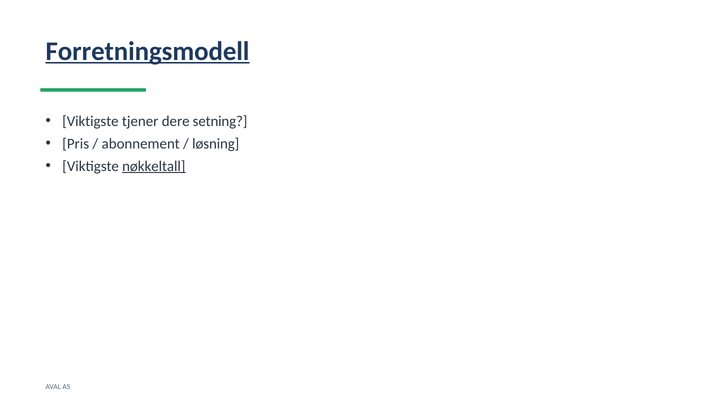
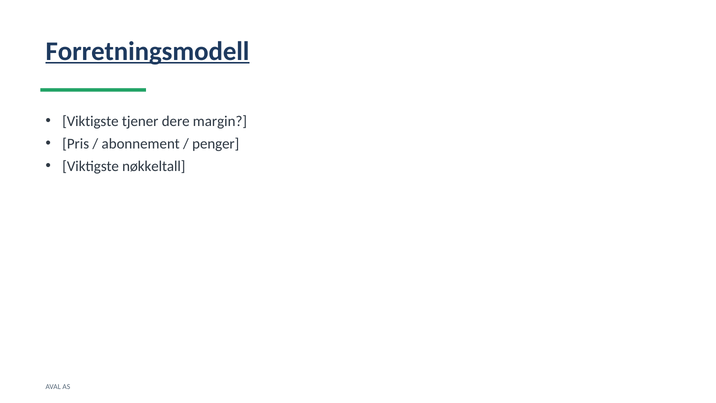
setning: setning -> margin
løsning: løsning -> penger
nøkkeltall underline: present -> none
